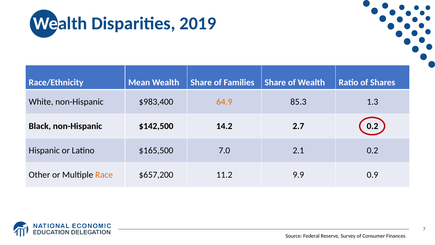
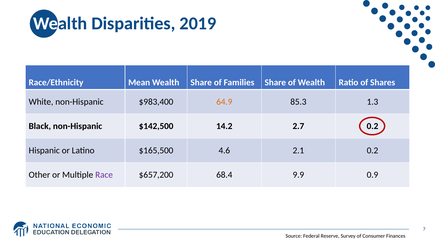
7.0: 7.0 -> 4.6
Race colour: orange -> purple
11.2: 11.2 -> 68.4
